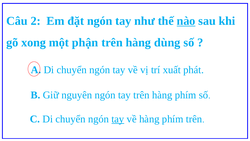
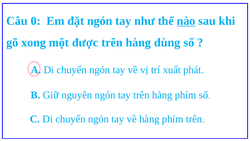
2: 2 -> 0
phận: phận -> được
tay at (118, 119) underline: present -> none
